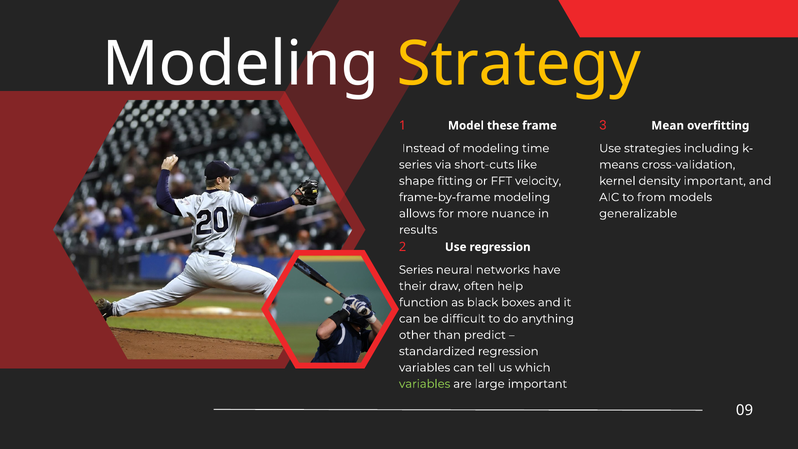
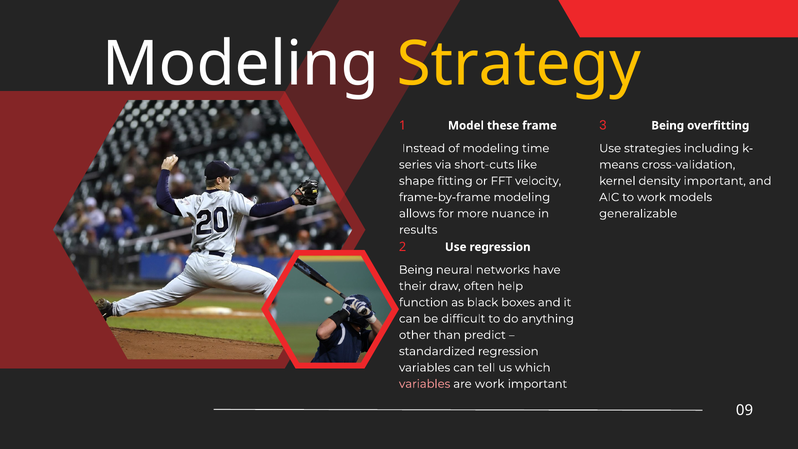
Mean at (668, 126): Mean -> Being
to from: from -> work
Series at (416, 270): Series -> Being
variables at (425, 384) colour: light green -> pink
are large: large -> work
